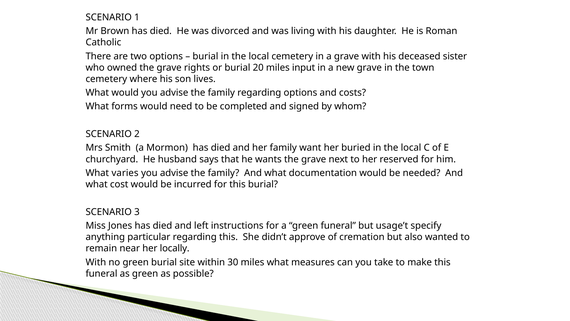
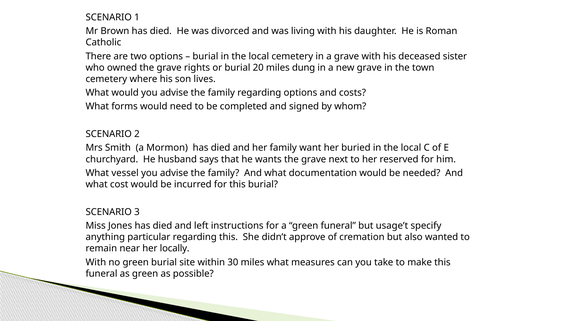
input: input -> dung
varies: varies -> vessel
